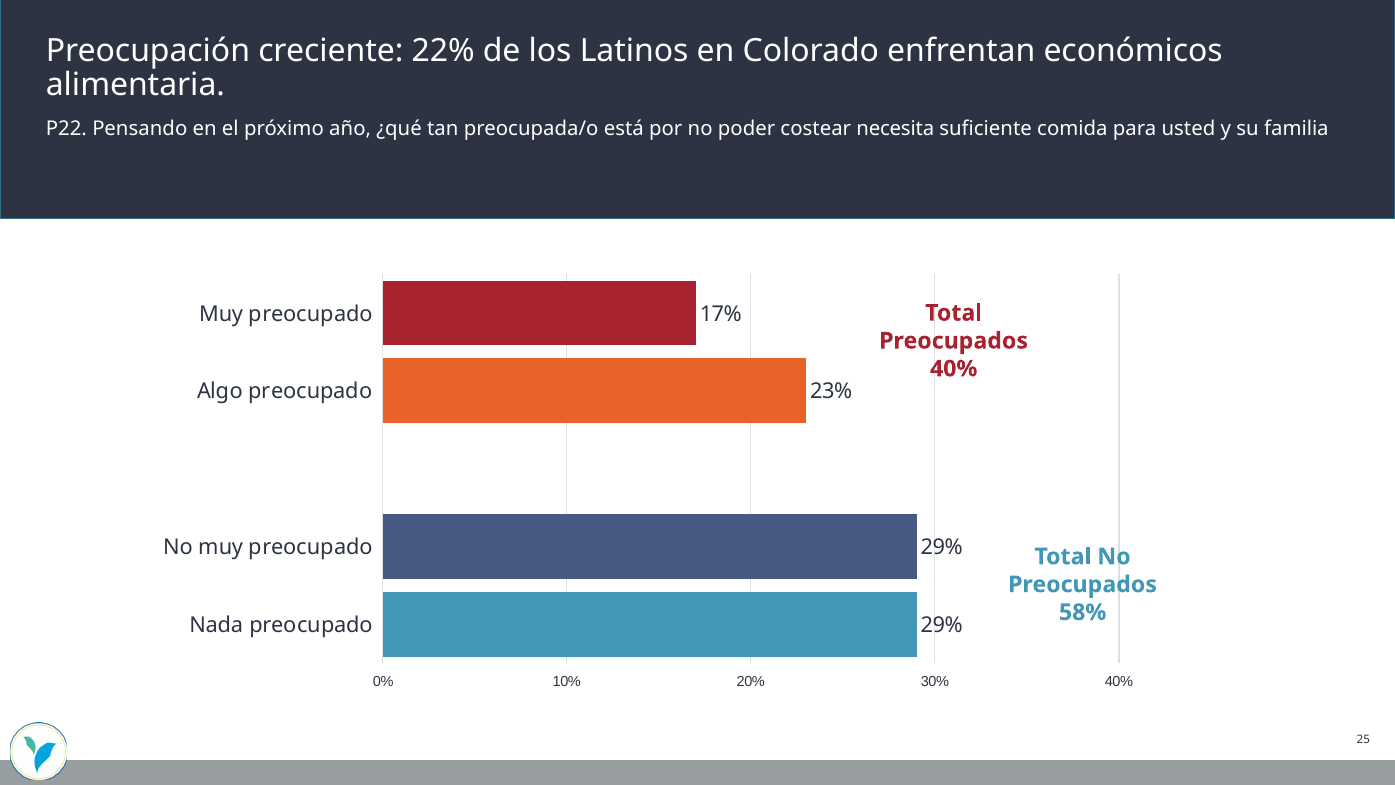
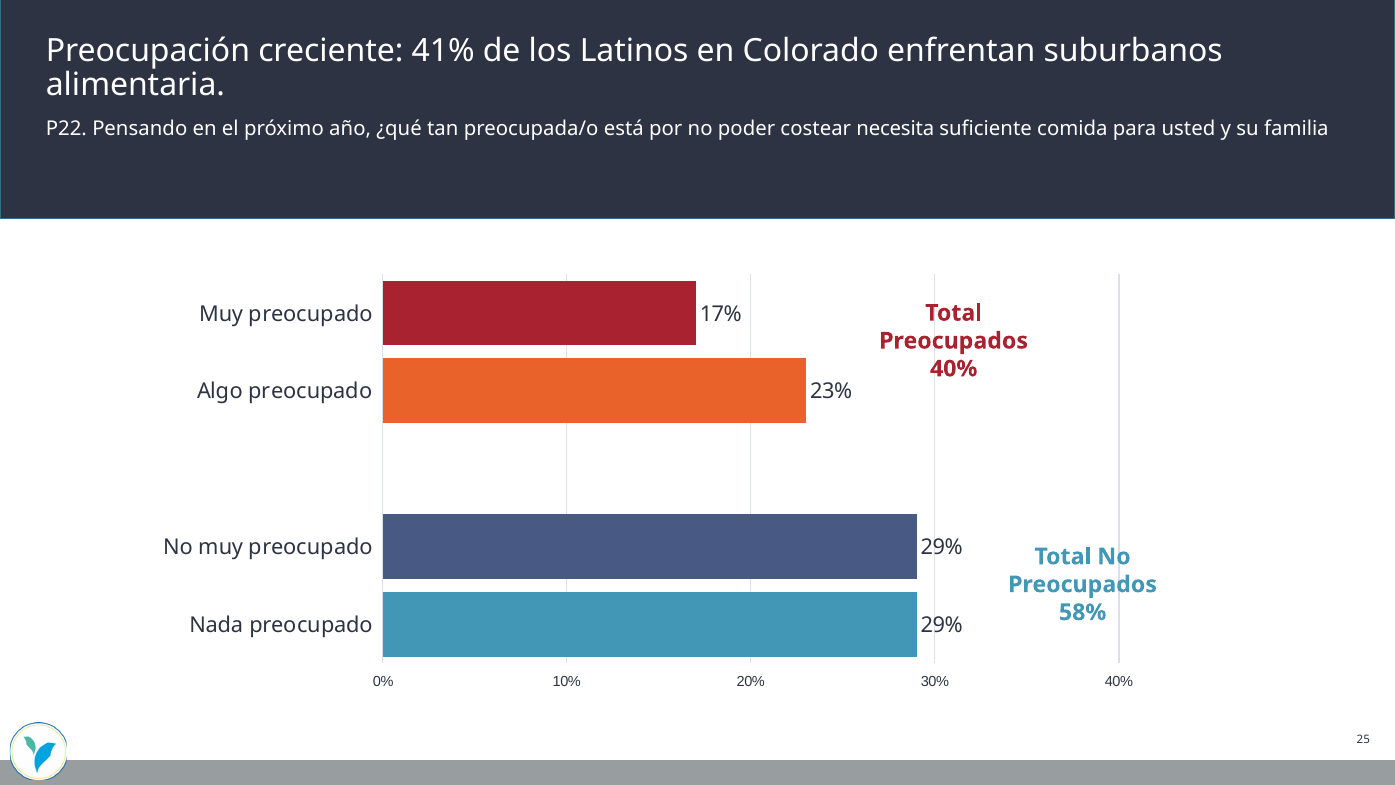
22%: 22% -> 41%
económicos: económicos -> suburbanos
